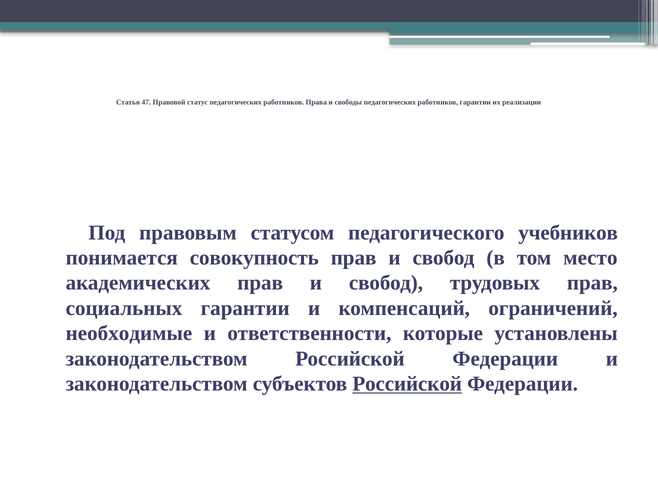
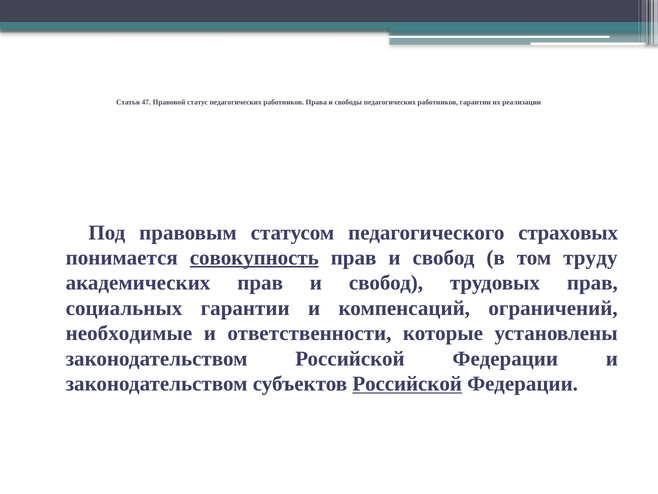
учебников: учебников -> страховых
совокупность underline: none -> present
место: место -> труду
